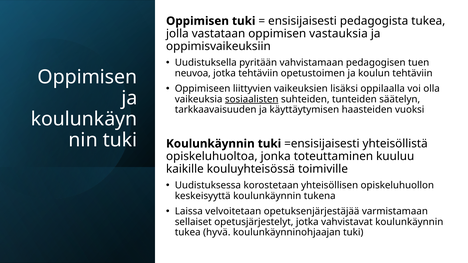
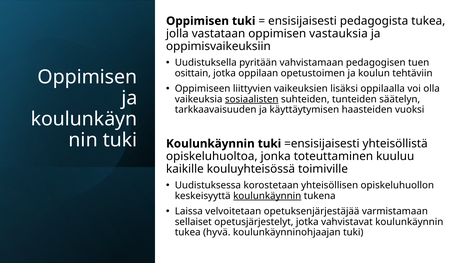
neuvoa: neuvoa -> osittain
jotka tehtäviin: tehtäviin -> oppilaan
koulunkäynnin at (267, 196) underline: none -> present
